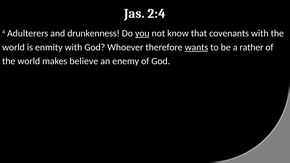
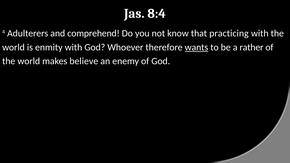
2:4: 2:4 -> 8:4
drunkenness: drunkenness -> comprehend
you underline: present -> none
covenants: covenants -> practicing
